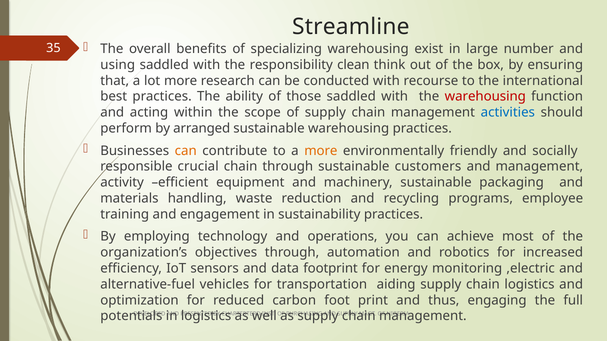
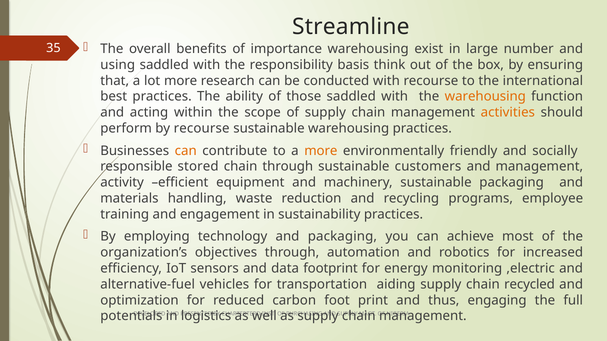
specializing: specializing -> importance
clean: clean -> basis
warehousing at (485, 97) colour: red -> orange
activities colour: blue -> orange
by arranged: arranged -> recourse
crucial: crucial -> stored
and operations: operations -> packaging
chain logistics: logistics -> recycled
